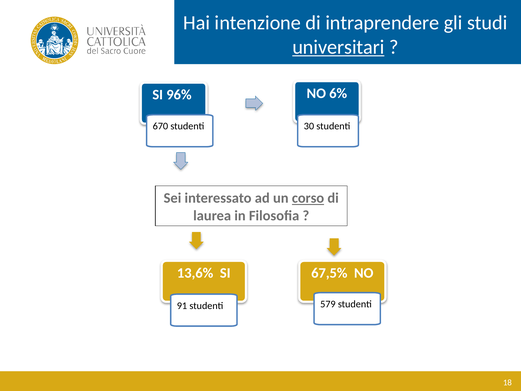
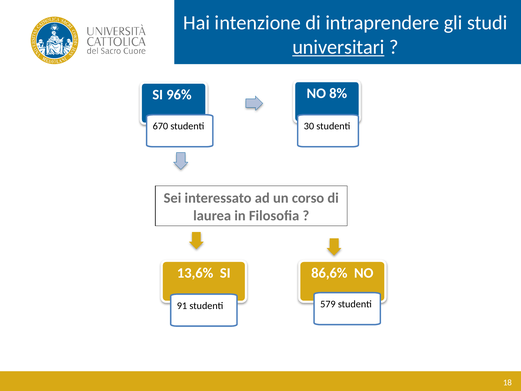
6%: 6% -> 8%
corso underline: present -> none
67,5%: 67,5% -> 86,6%
